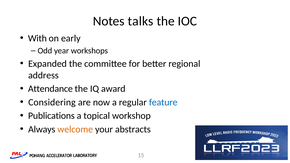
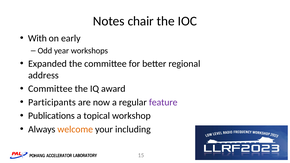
talks: talks -> chair
Attendance at (50, 89): Attendance -> Committee
Considering: Considering -> Participants
feature colour: blue -> purple
abstracts: abstracts -> including
